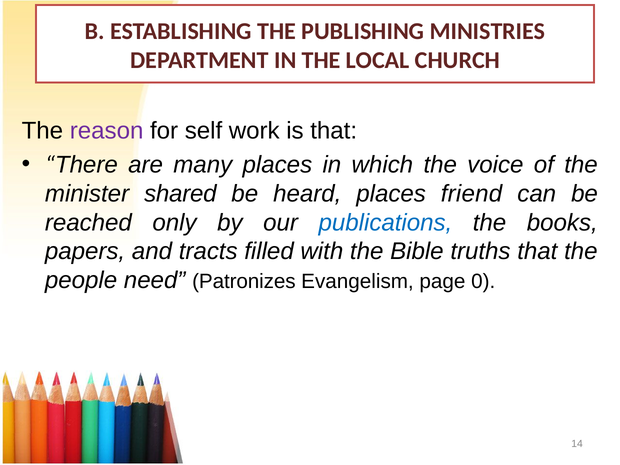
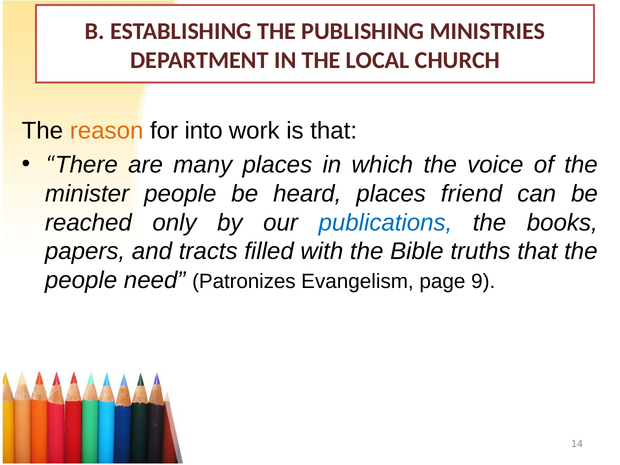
reason colour: purple -> orange
self: self -> into
minister shared: shared -> people
0: 0 -> 9
